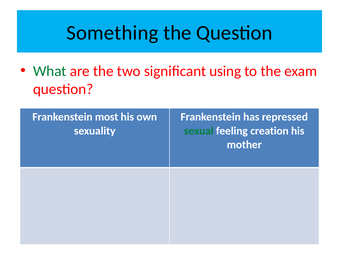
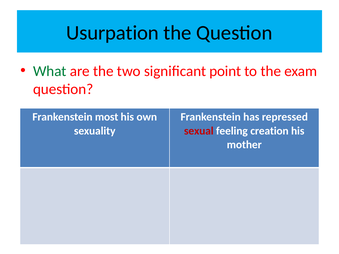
Something: Something -> Usurpation
using: using -> point
sexual colour: green -> red
